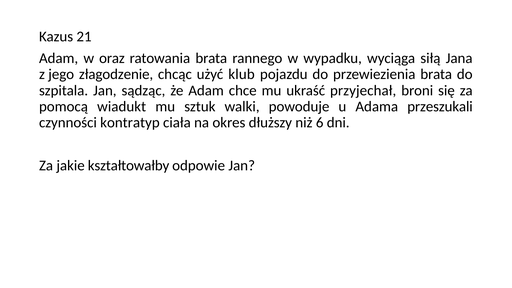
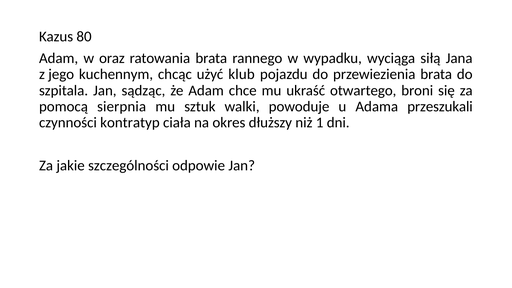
21: 21 -> 80
złagodzenie: złagodzenie -> kuchennym
przyjechał: przyjechał -> otwartego
wiadukt: wiadukt -> sierpnia
6: 6 -> 1
kształtowałby: kształtowałby -> szczególności
